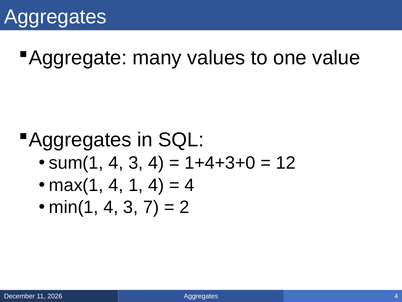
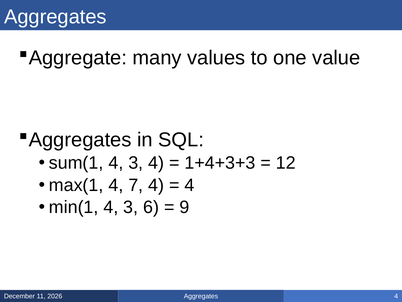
1+4+3+0: 1+4+3+0 -> 1+4+3+3
1: 1 -> 7
7: 7 -> 6
2: 2 -> 9
